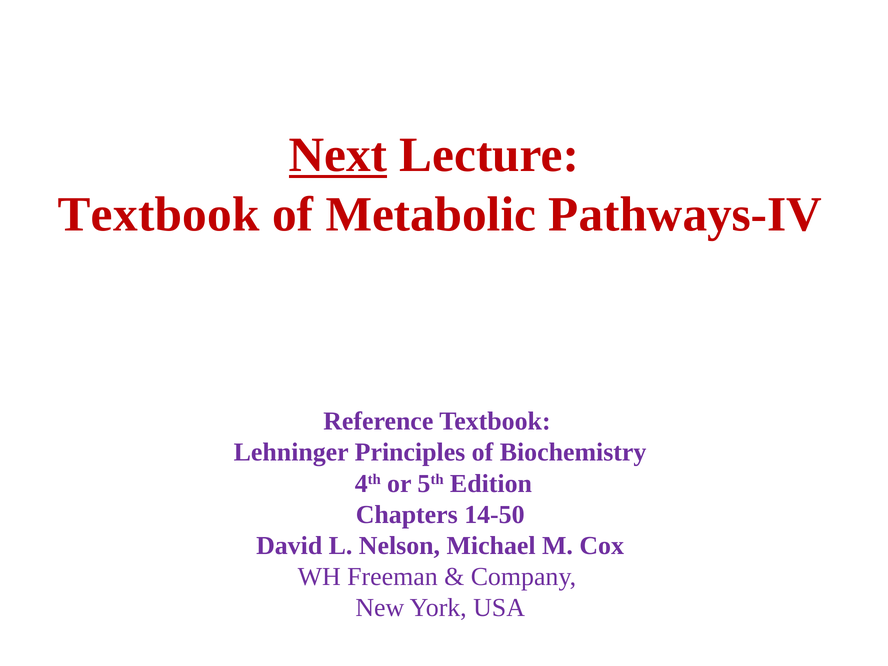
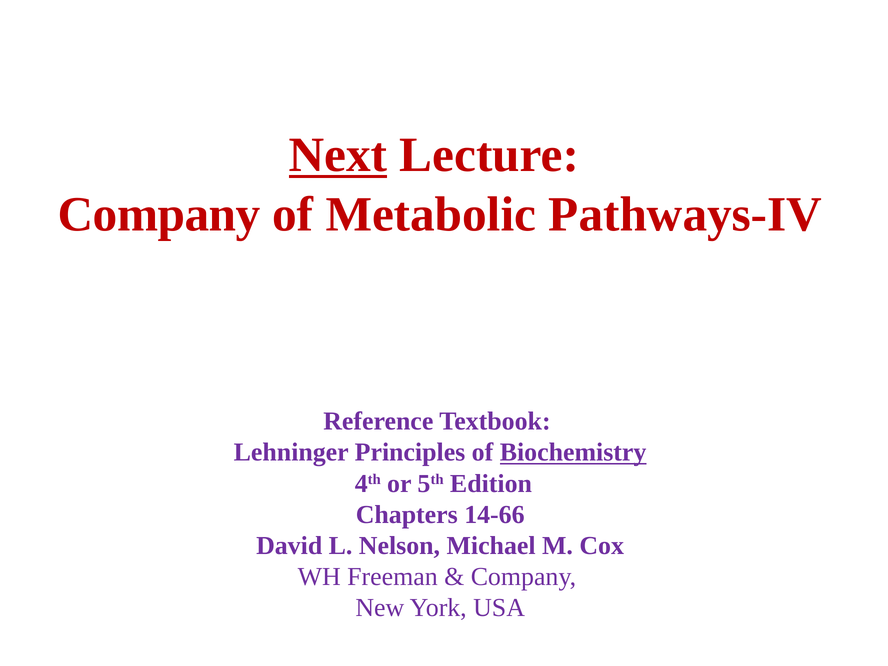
Textbook at (159, 214): Textbook -> Company
Biochemistry underline: none -> present
14-50: 14-50 -> 14-66
